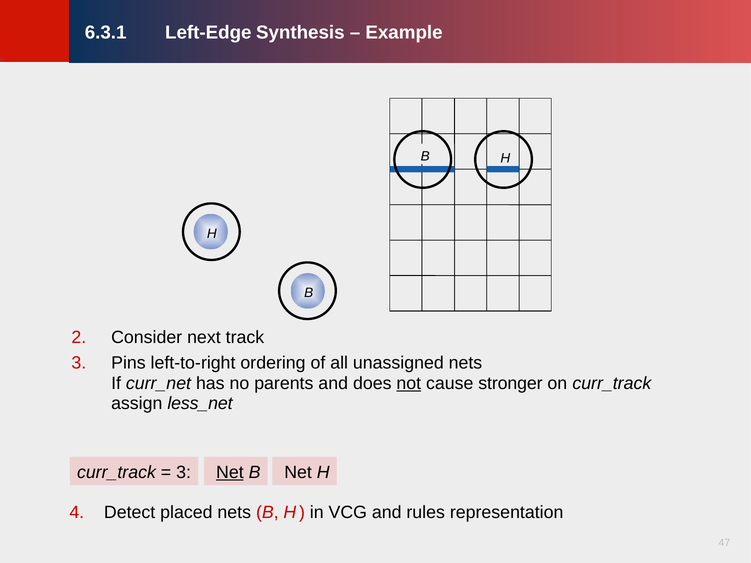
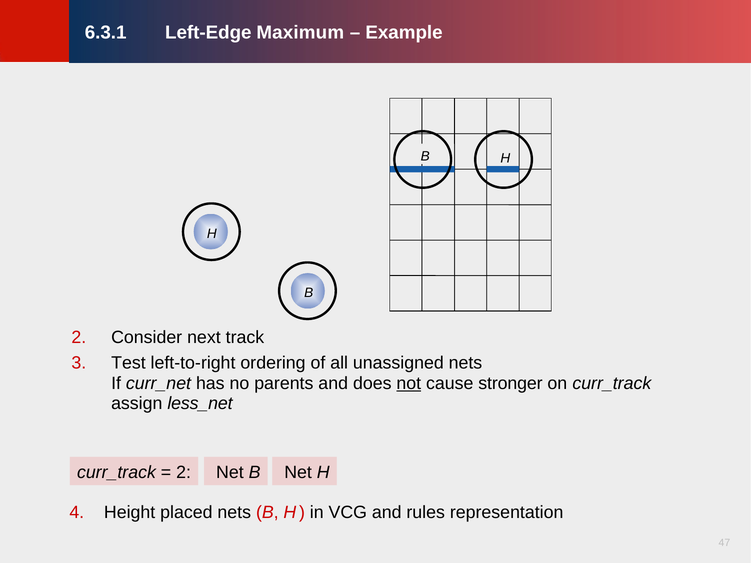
Synthesis: Synthesis -> Maximum
Pins: Pins -> Test
3 at (184, 472): 3 -> 2
Net at (230, 472) underline: present -> none
Detect: Detect -> Height
